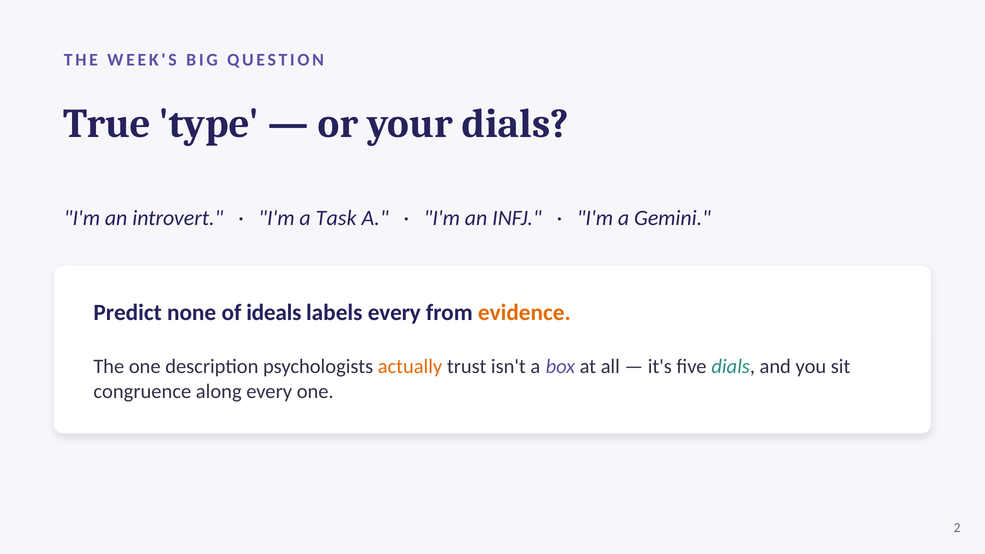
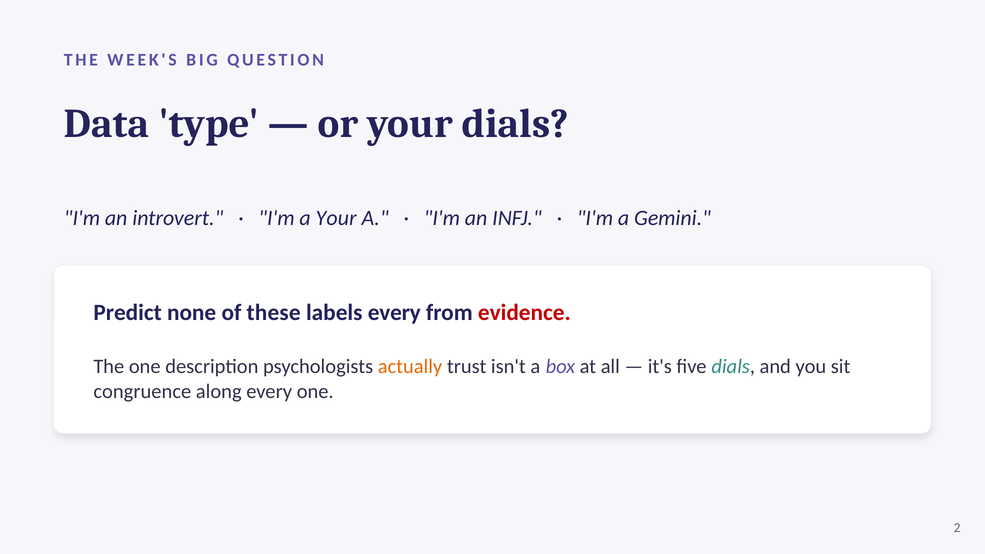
True: True -> Data
a Task: Task -> Your
ideals: ideals -> these
evidence colour: orange -> red
